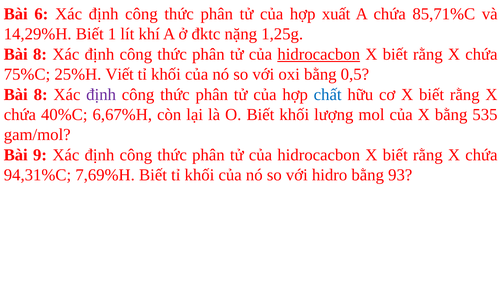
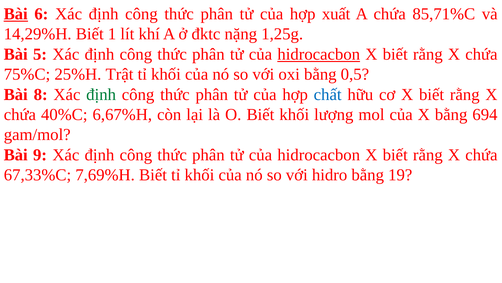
Bài at (16, 14) underline: none -> present
8 at (40, 54): 8 -> 5
Viết: Viết -> Trật
định at (101, 94) colour: purple -> green
535: 535 -> 694
94,31%C: 94,31%C -> 67,33%C
93: 93 -> 19
